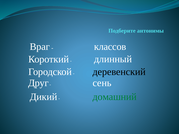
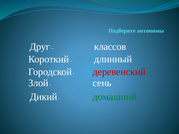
Враг: Враг -> Друг
деревенский colour: black -> red
Друг: Друг -> Злой
